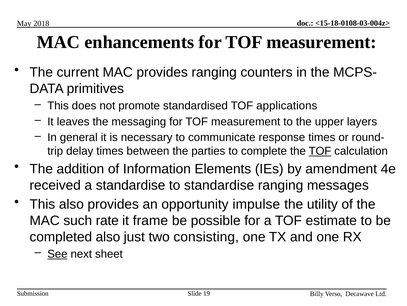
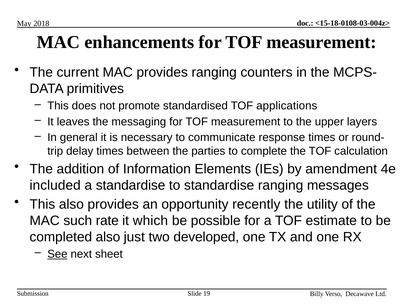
TOF at (320, 151) underline: present -> none
received: received -> included
impulse: impulse -> recently
frame: frame -> which
consisting: consisting -> developed
